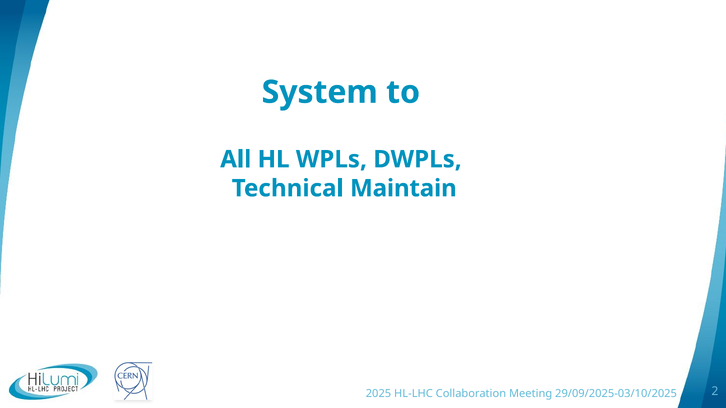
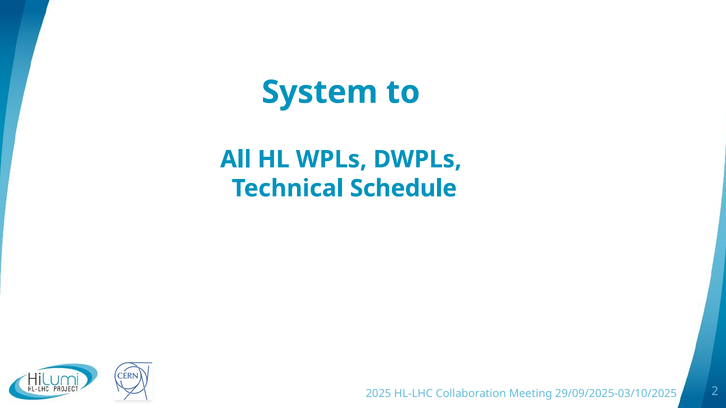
Maintain: Maintain -> Schedule
